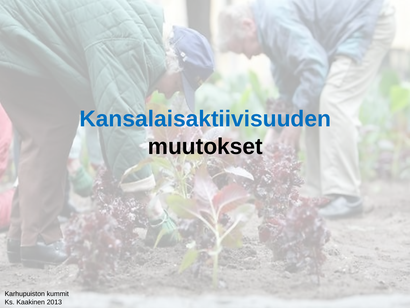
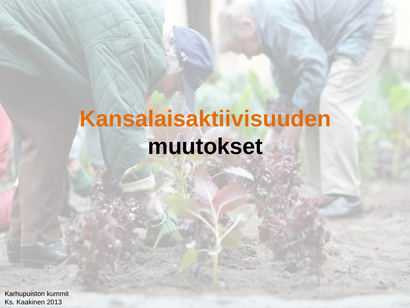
Kansalaisaktiivisuuden colour: blue -> orange
